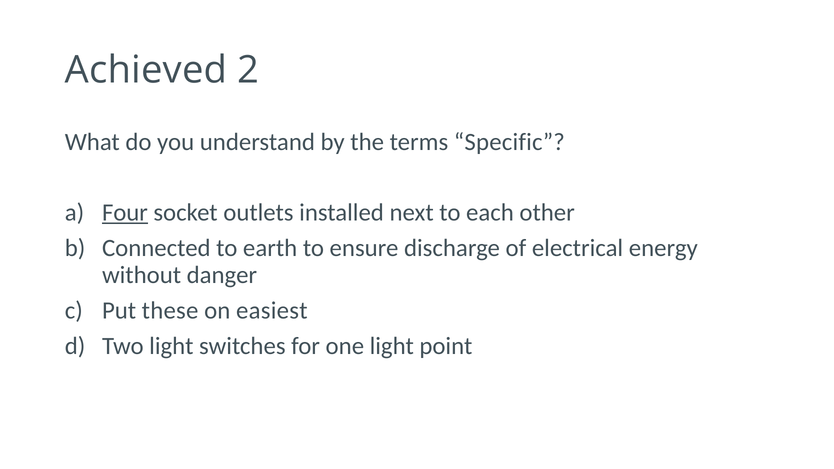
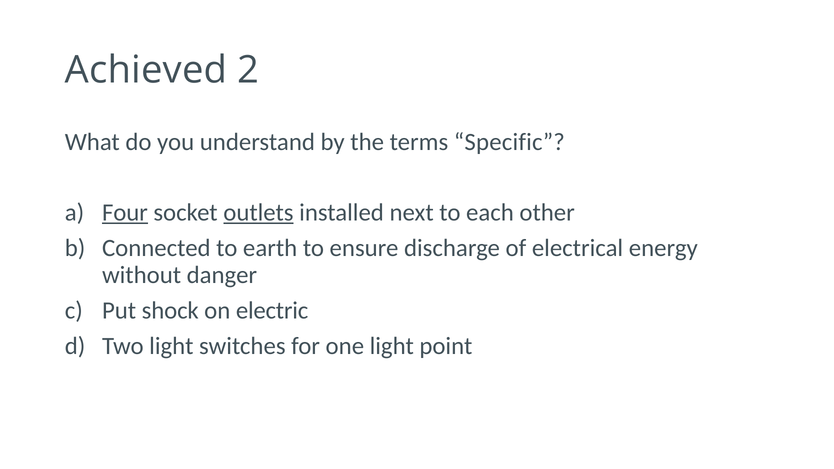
outlets underline: none -> present
these: these -> shock
easiest: easiest -> electric
